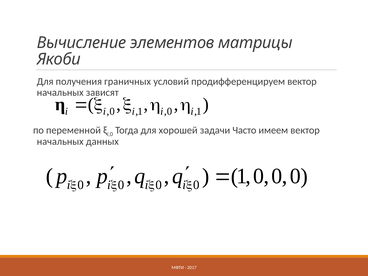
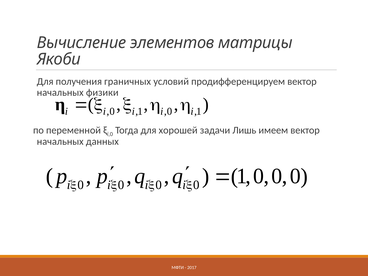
зависят: зависят -> физики
Часто: Часто -> Лишь
